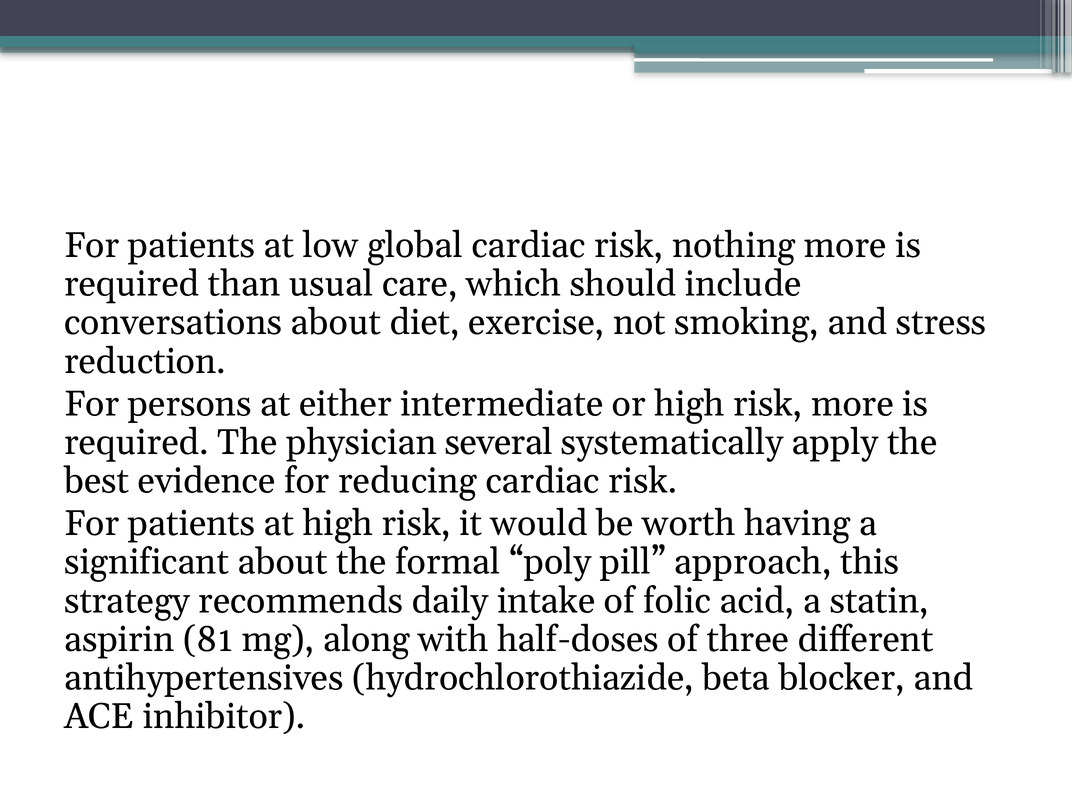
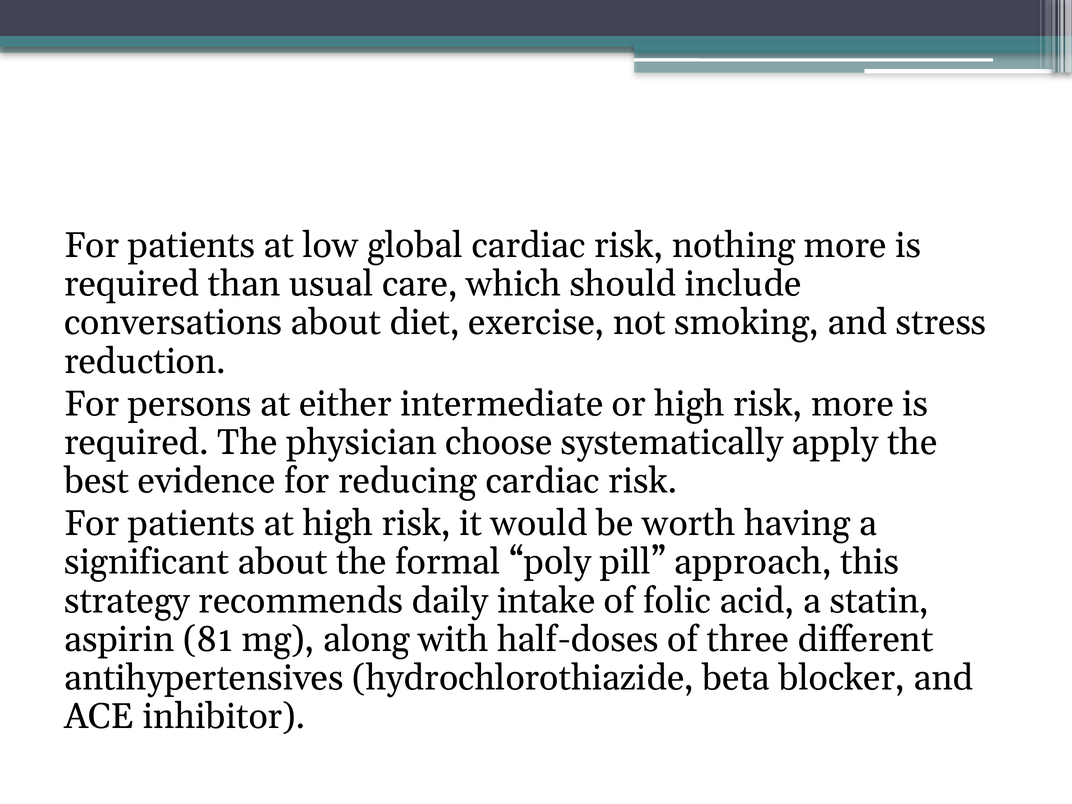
several: several -> choose
